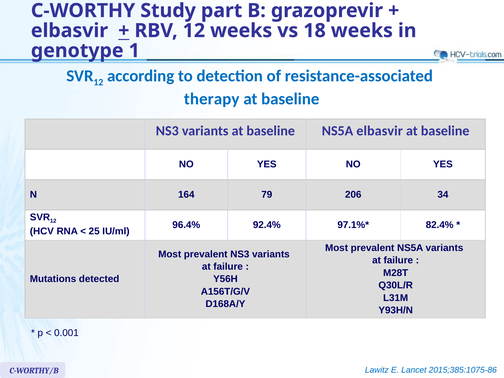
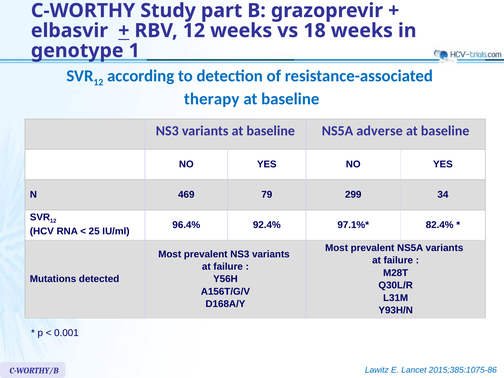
NS5A elbasvir: elbasvir -> adverse
164: 164 -> 469
206: 206 -> 299
